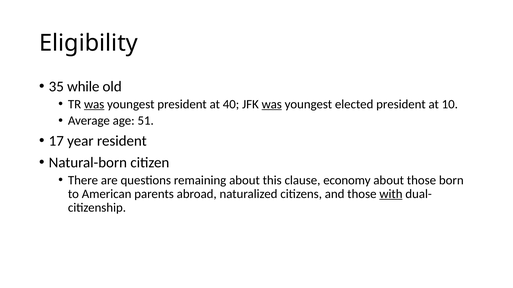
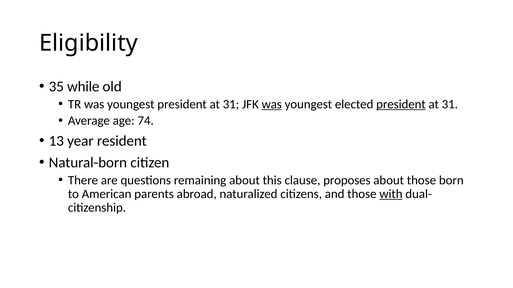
was at (94, 104) underline: present -> none
youngest president at 40: 40 -> 31
president at (401, 104) underline: none -> present
10 at (450, 104): 10 -> 31
51: 51 -> 74
17: 17 -> 13
economy: economy -> proposes
